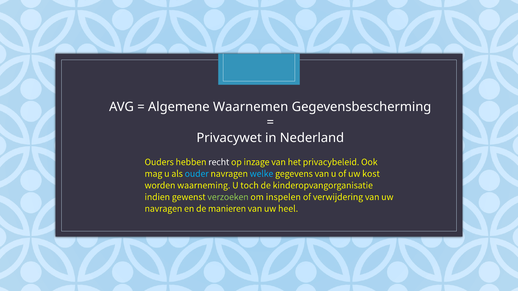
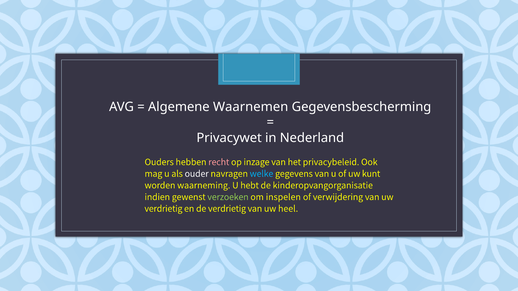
recht colour: white -> pink
ouder colour: light blue -> white
kost: kost -> kunt
toch: toch -> hebt
navragen at (163, 209): navragen -> verdrietig
de manieren: manieren -> verdrietig
